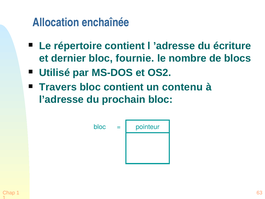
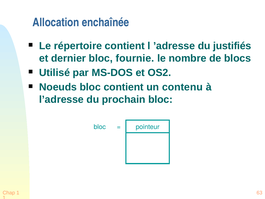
écriture: écriture -> justifiés
Travers: Travers -> Noeuds
